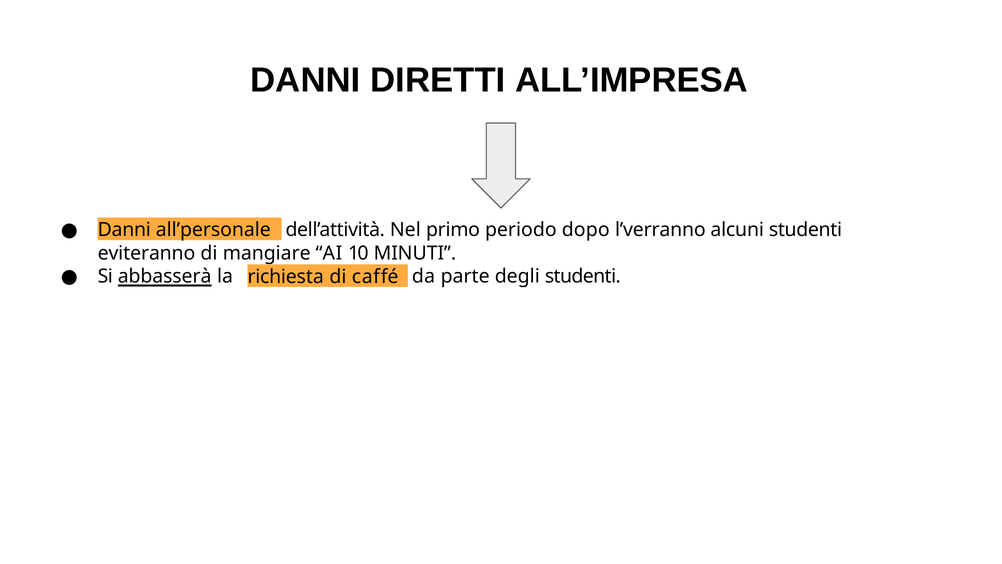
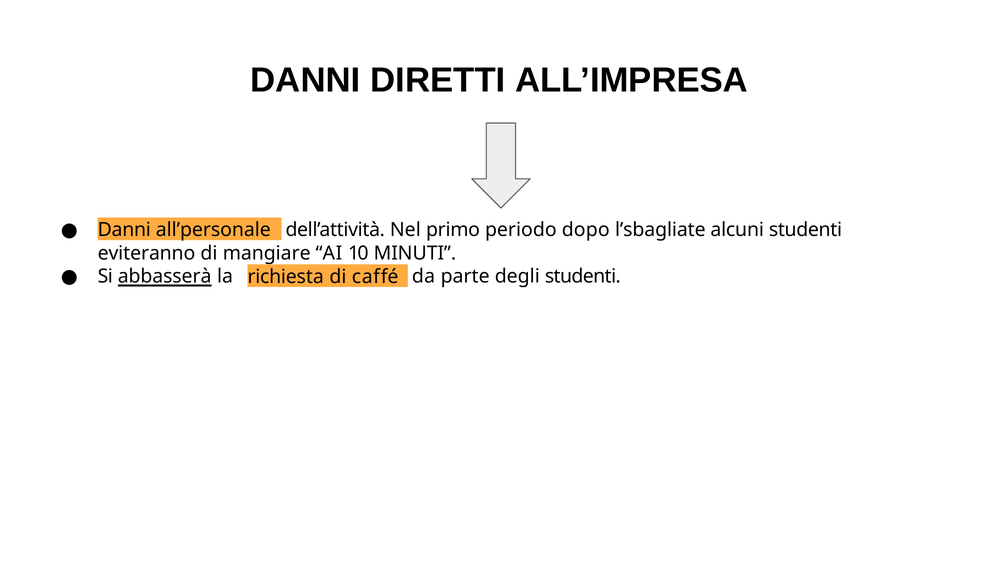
l’verranno: l’verranno -> l’sbagliate
